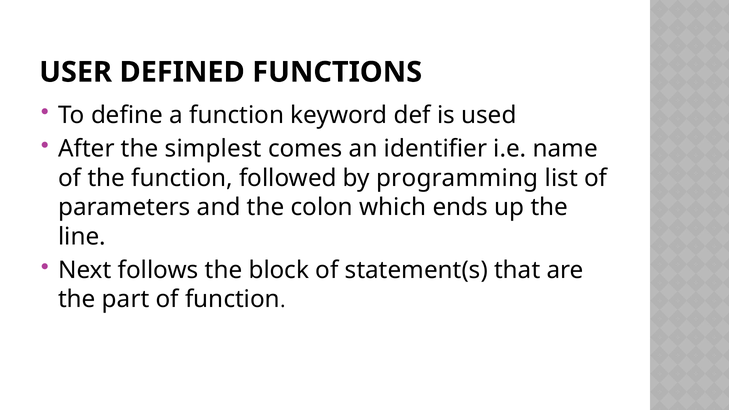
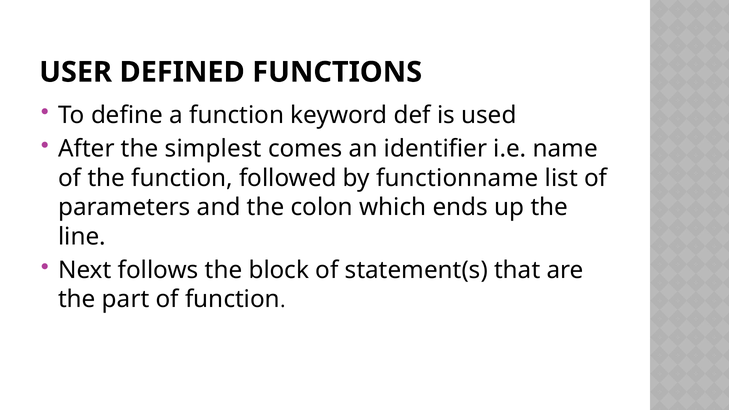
programming: programming -> functionname
